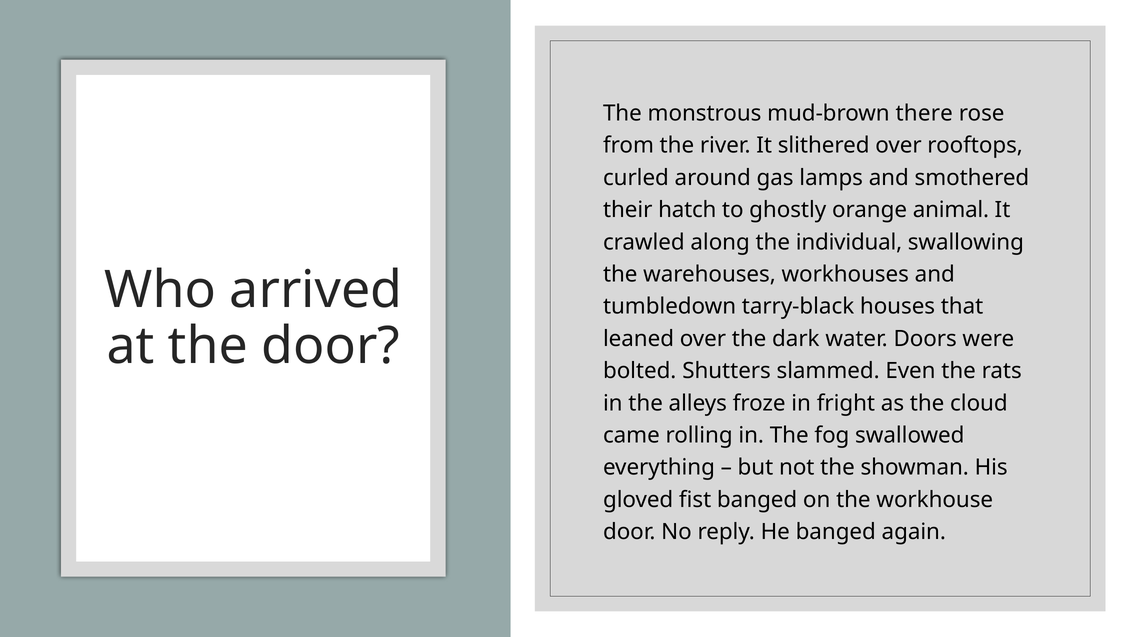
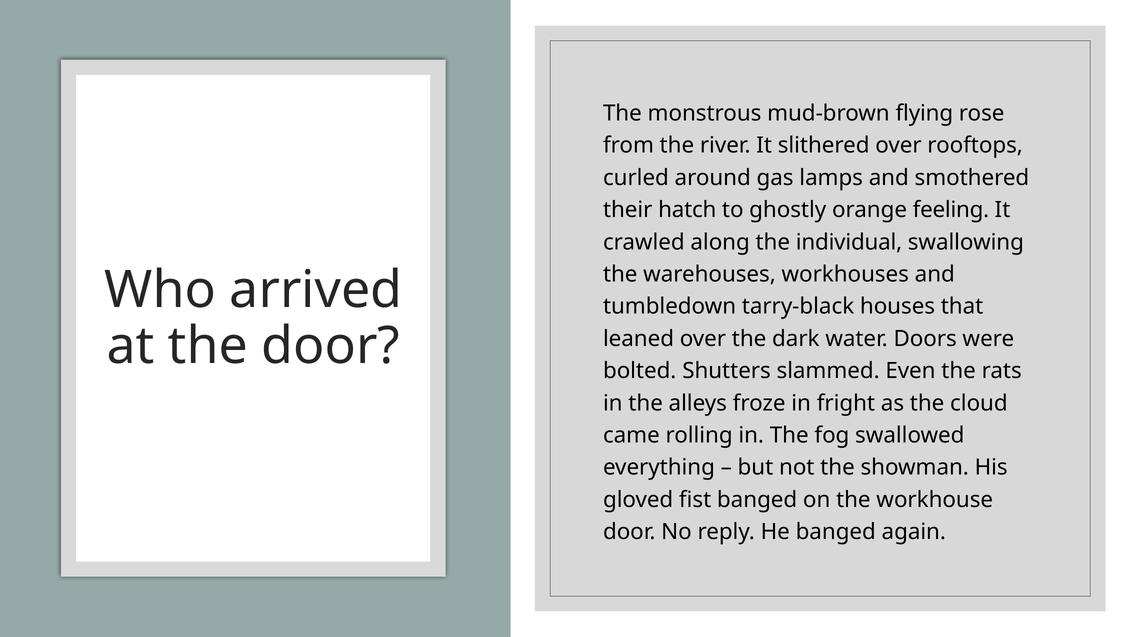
there: there -> flying
animal: animal -> feeling
